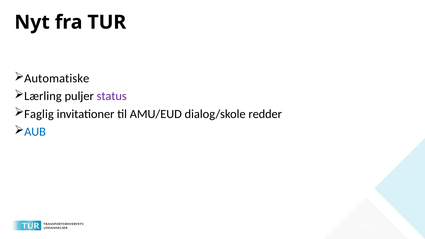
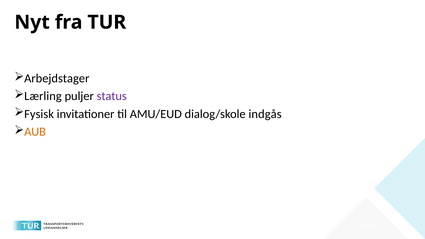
Automatiske: Automatiske -> Arbejdstager
Faglig: Faglig -> Fysisk
redder: redder -> indgås
AUB colour: blue -> orange
